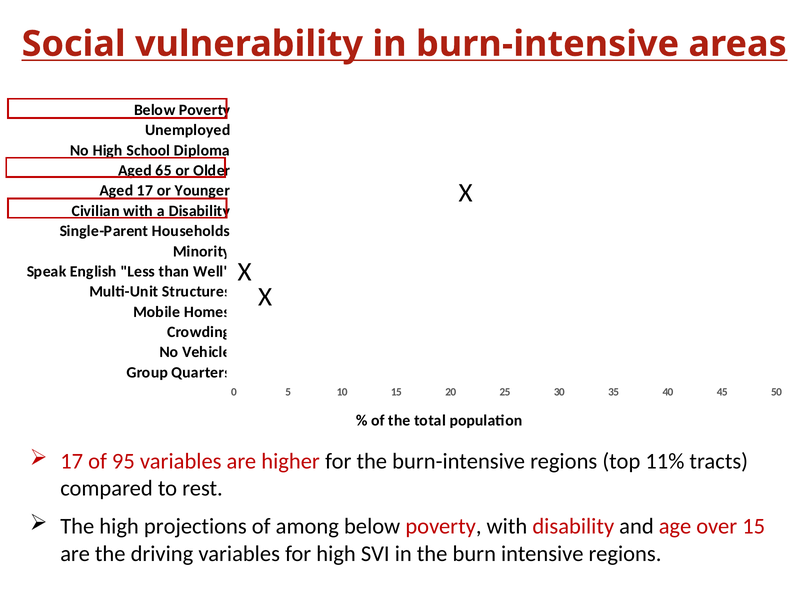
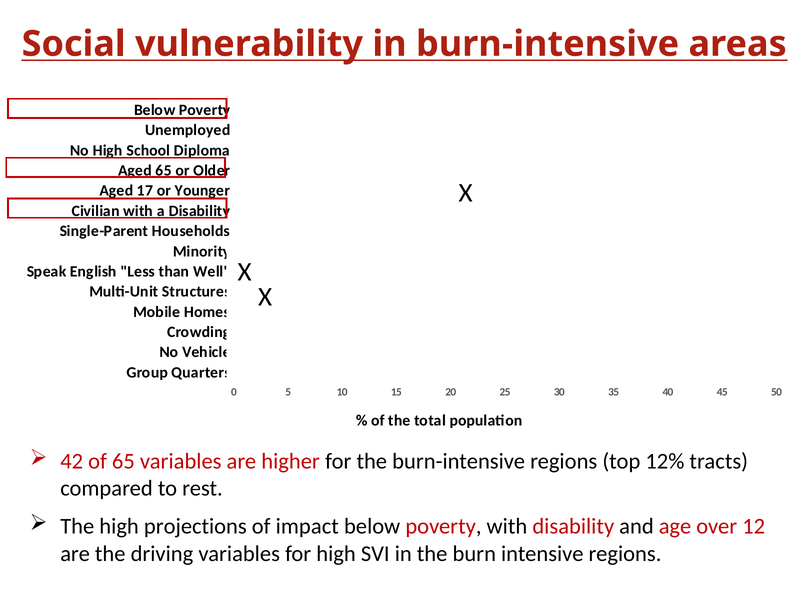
17 at (72, 461): 17 -> 42
of 95: 95 -> 65
11%: 11% -> 12%
among: among -> impact
over 15: 15 -> 12
